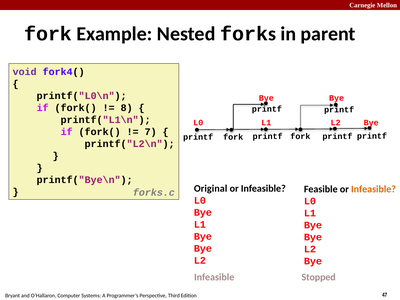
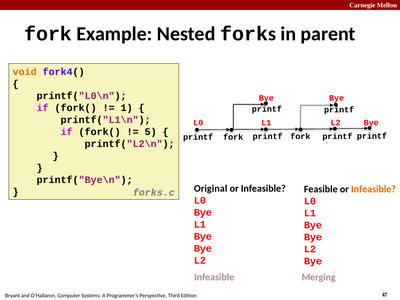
void colour: purple -> orange
8: 8 -> 1
7: 7 -> 5
Stopped: Stopped -> Merging
